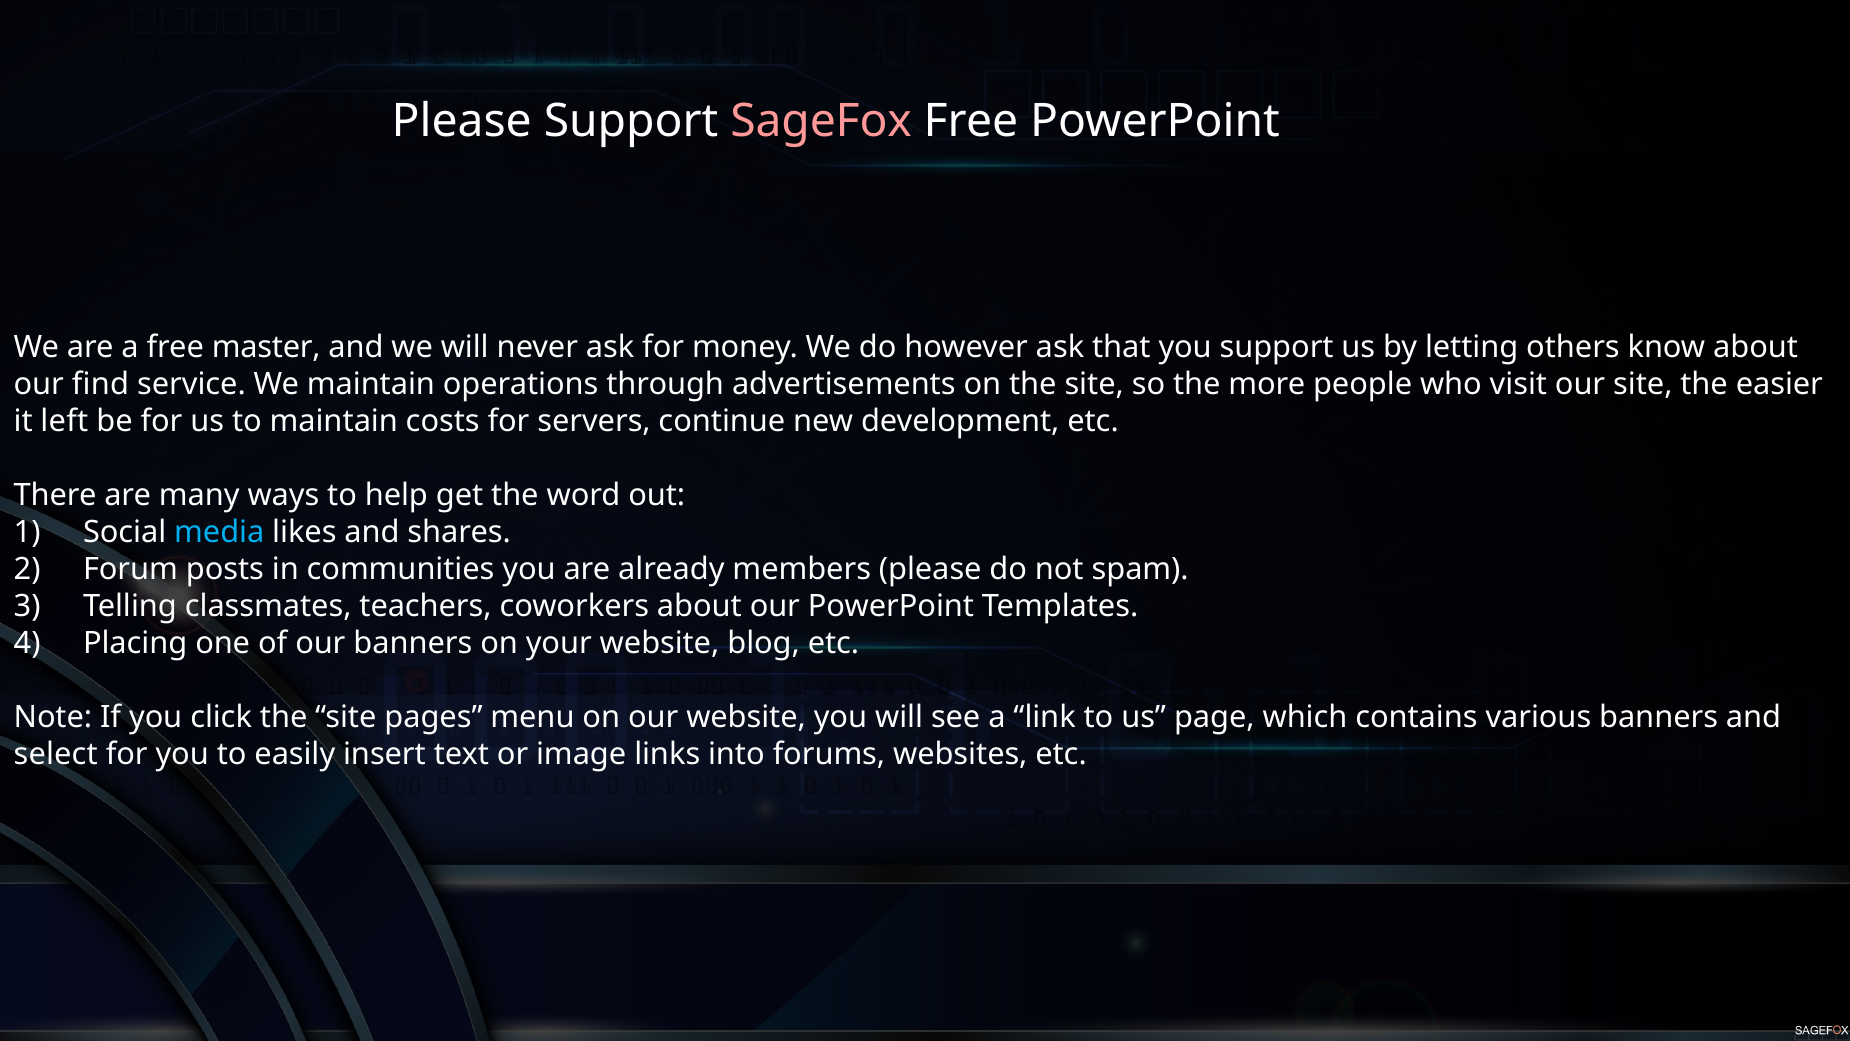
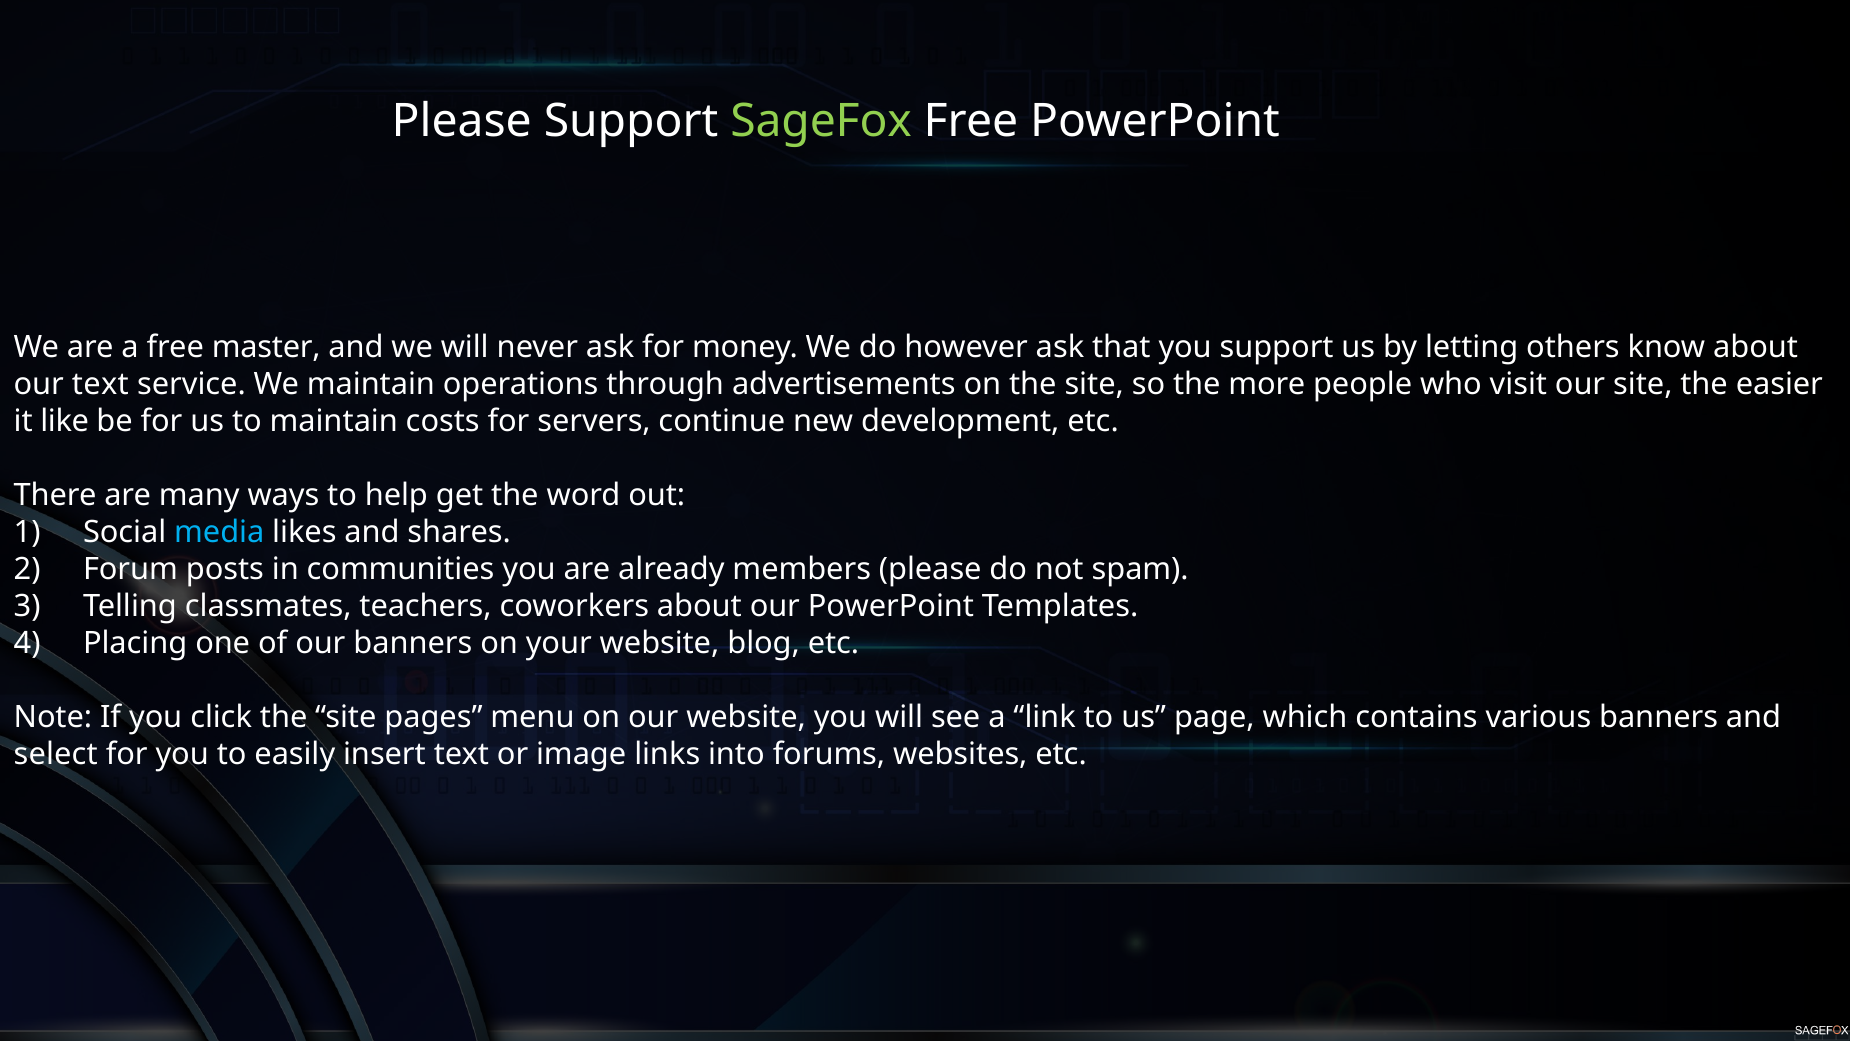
SageFox colour: pink -> light green
our find: find -> text
left: left -> like
